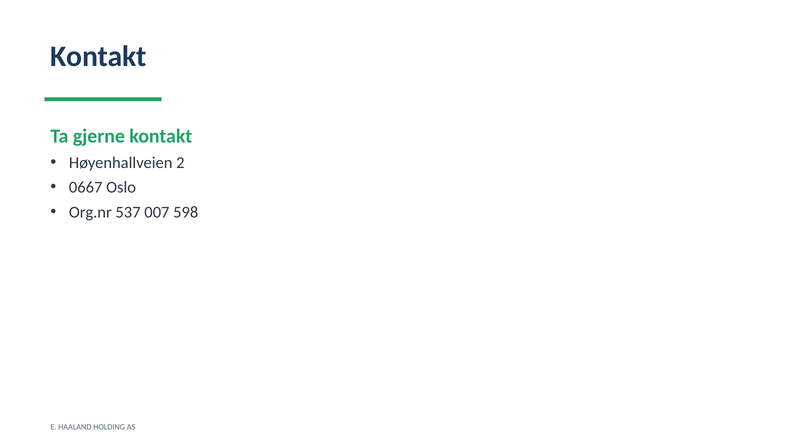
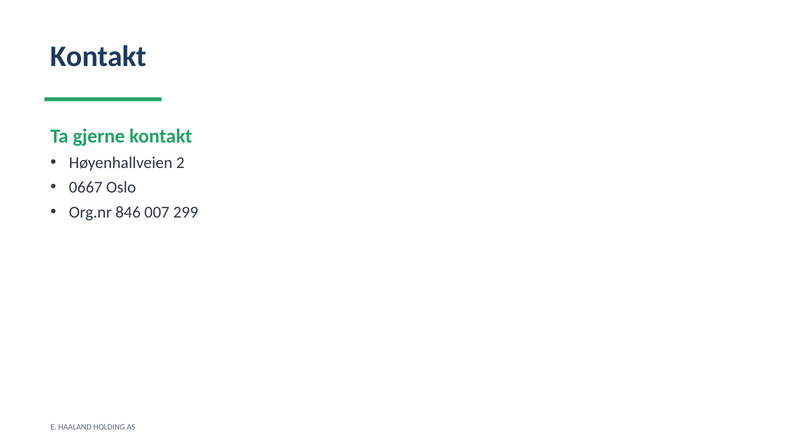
537: 537 -> 846
598: 598 -> 299
